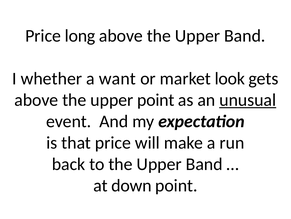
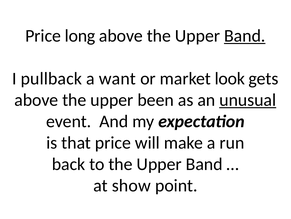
Band at (245, 36) underline: none -> present
whether: whether -> pullback
upper point: point -> been
down: down -> show
